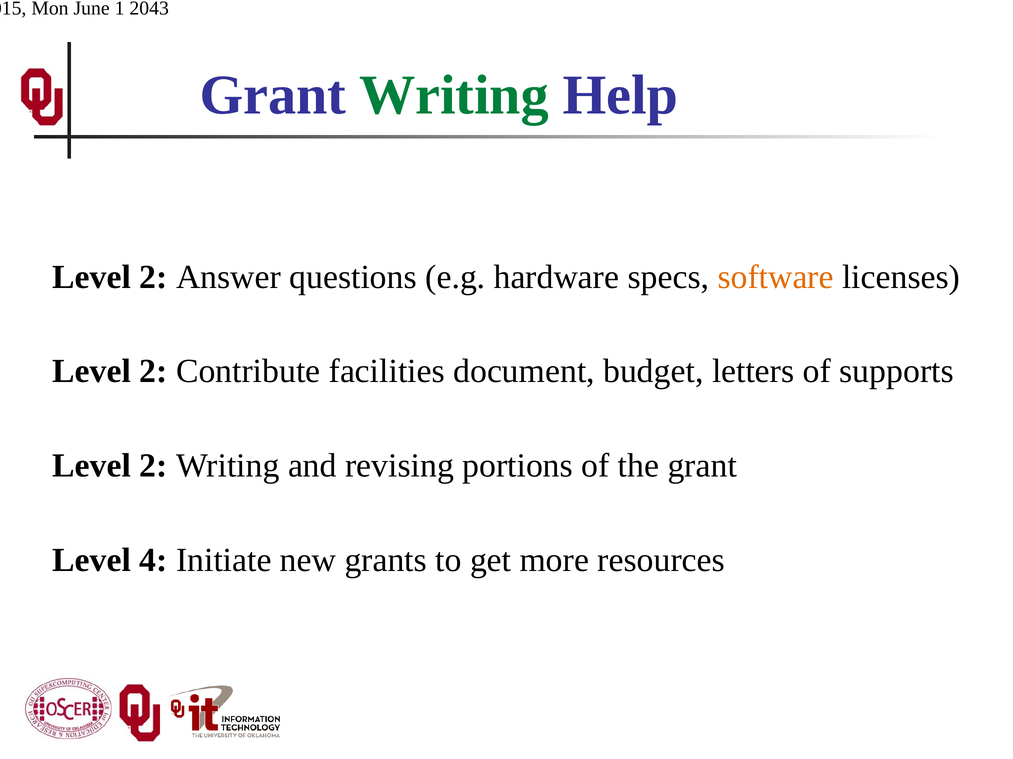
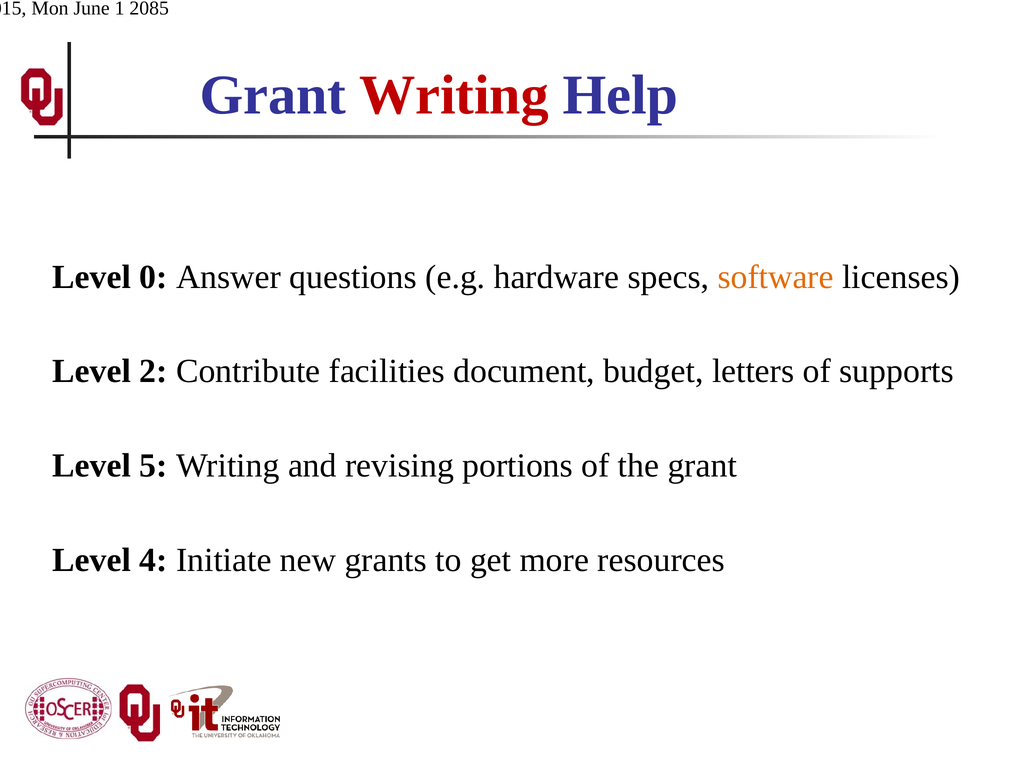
2043: 2043 -> 2085
Writing at (454, 95) colour: green -> red
2 at (153, 277): 2 -> 0
2 at (153, 466): 2 -> 5
